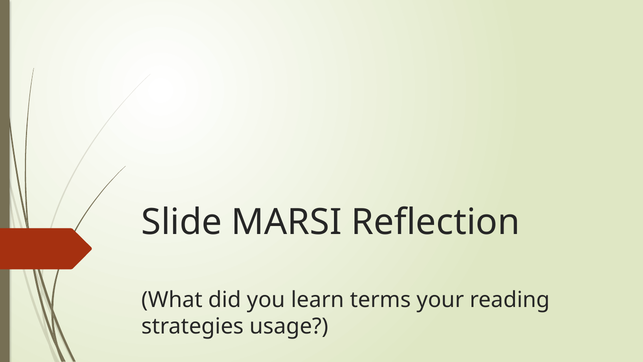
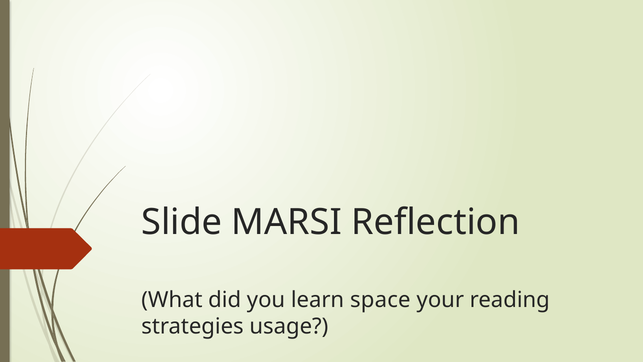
terms: terms -> space
